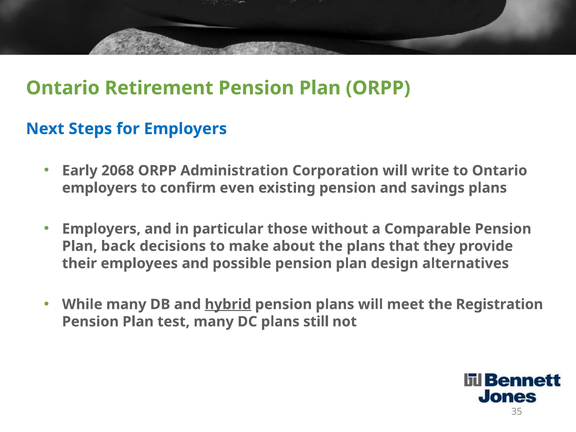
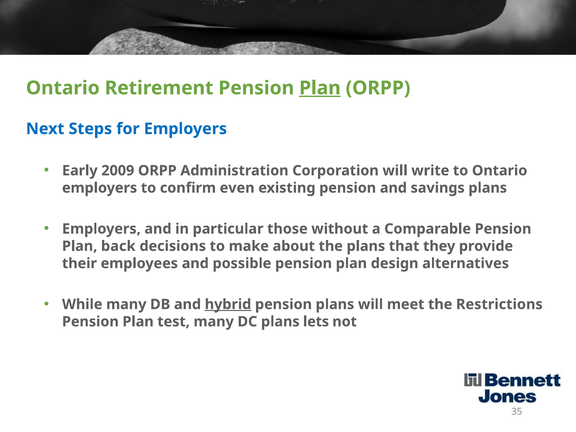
Plan at (320, 88) underline: none -> present
2068: 2068 -> 2009
Registration: Registration -> Restrictions
still: still -> lets
